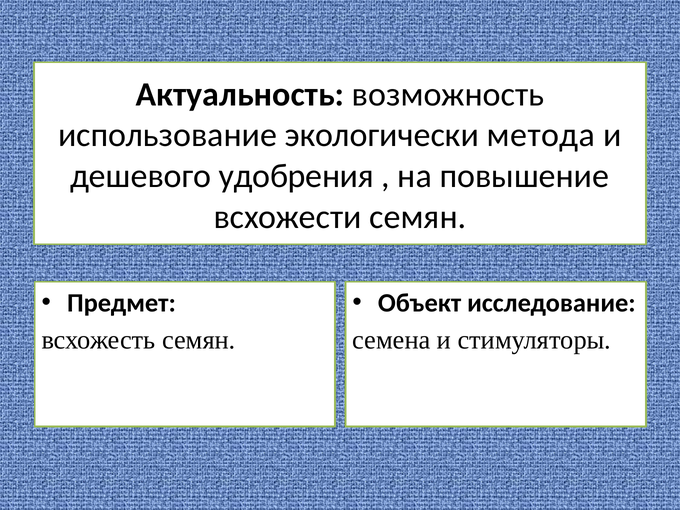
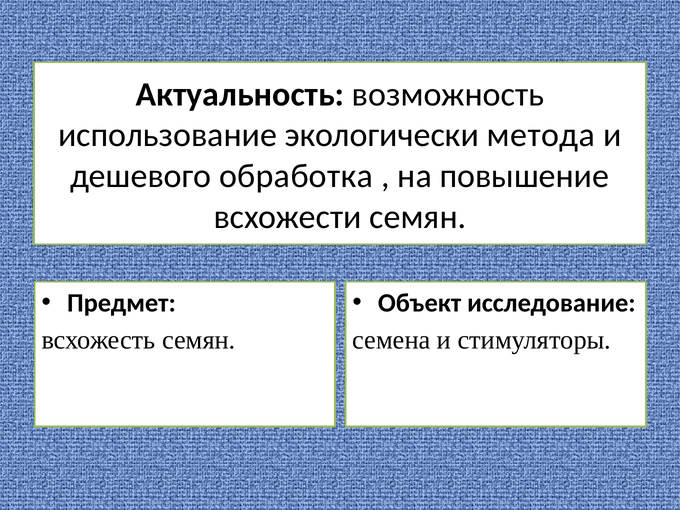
удобрения: удобрения -> обработка
